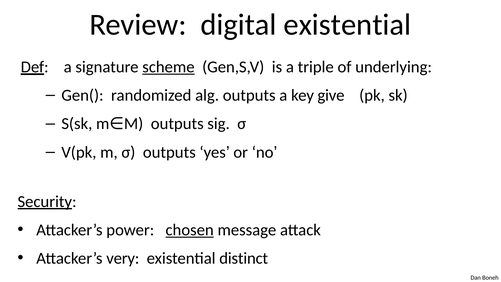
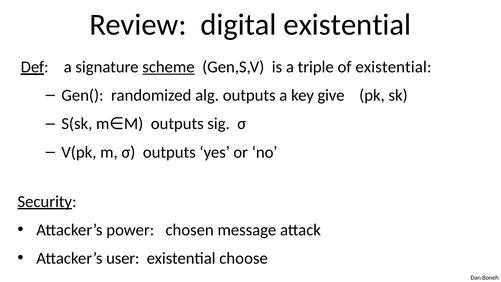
of underlying: underlying -> existential
chosen underline: present -> none
very: very -> user
distinct: distinct -> choose
